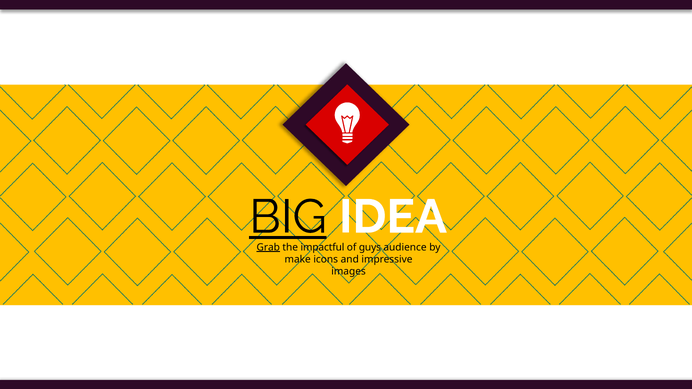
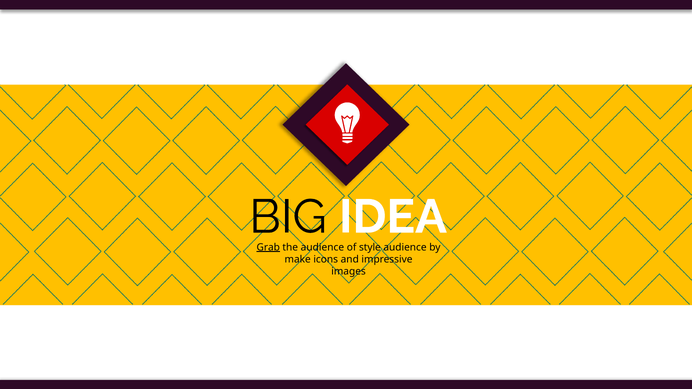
BIG underline: present -> none
the impactful: impactful -> audience
guys: guys -> style
